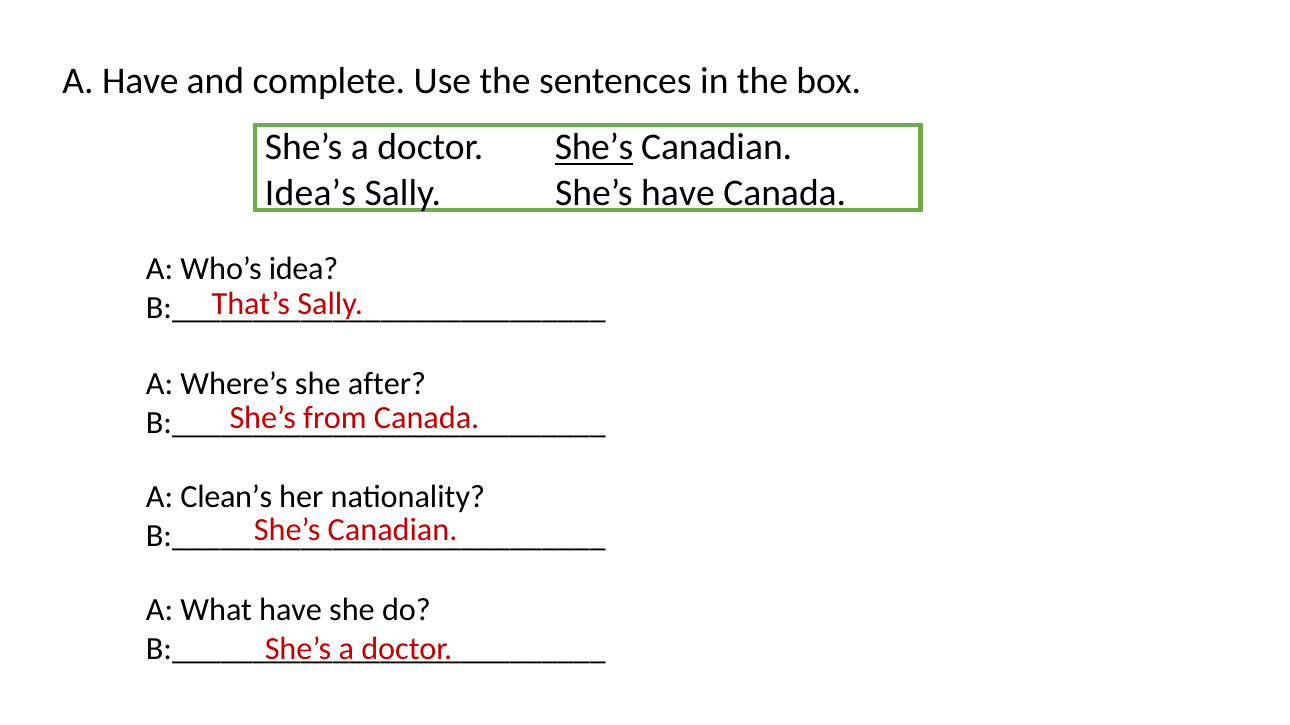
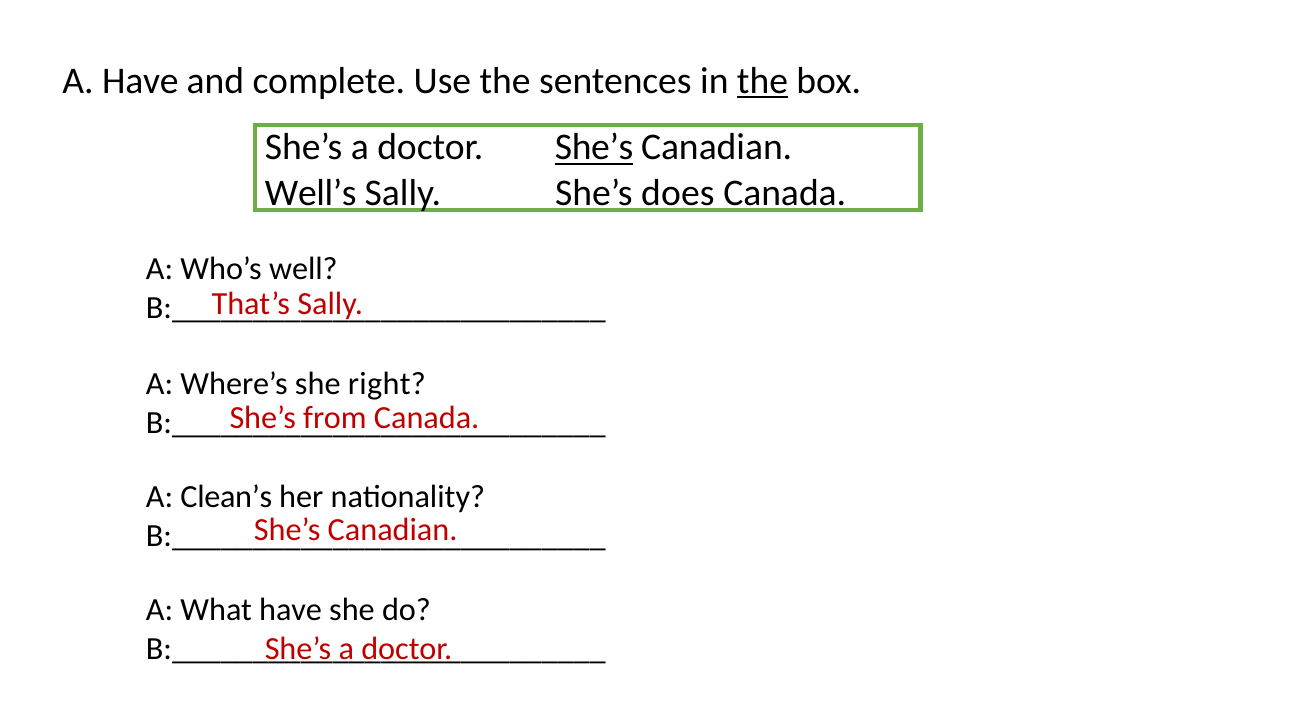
the at (762, 81) underline: none -> present
Idea’s: Idea’s -> Well’s
She’s have: have -> does
idea: idea -> well
after: after -> right
